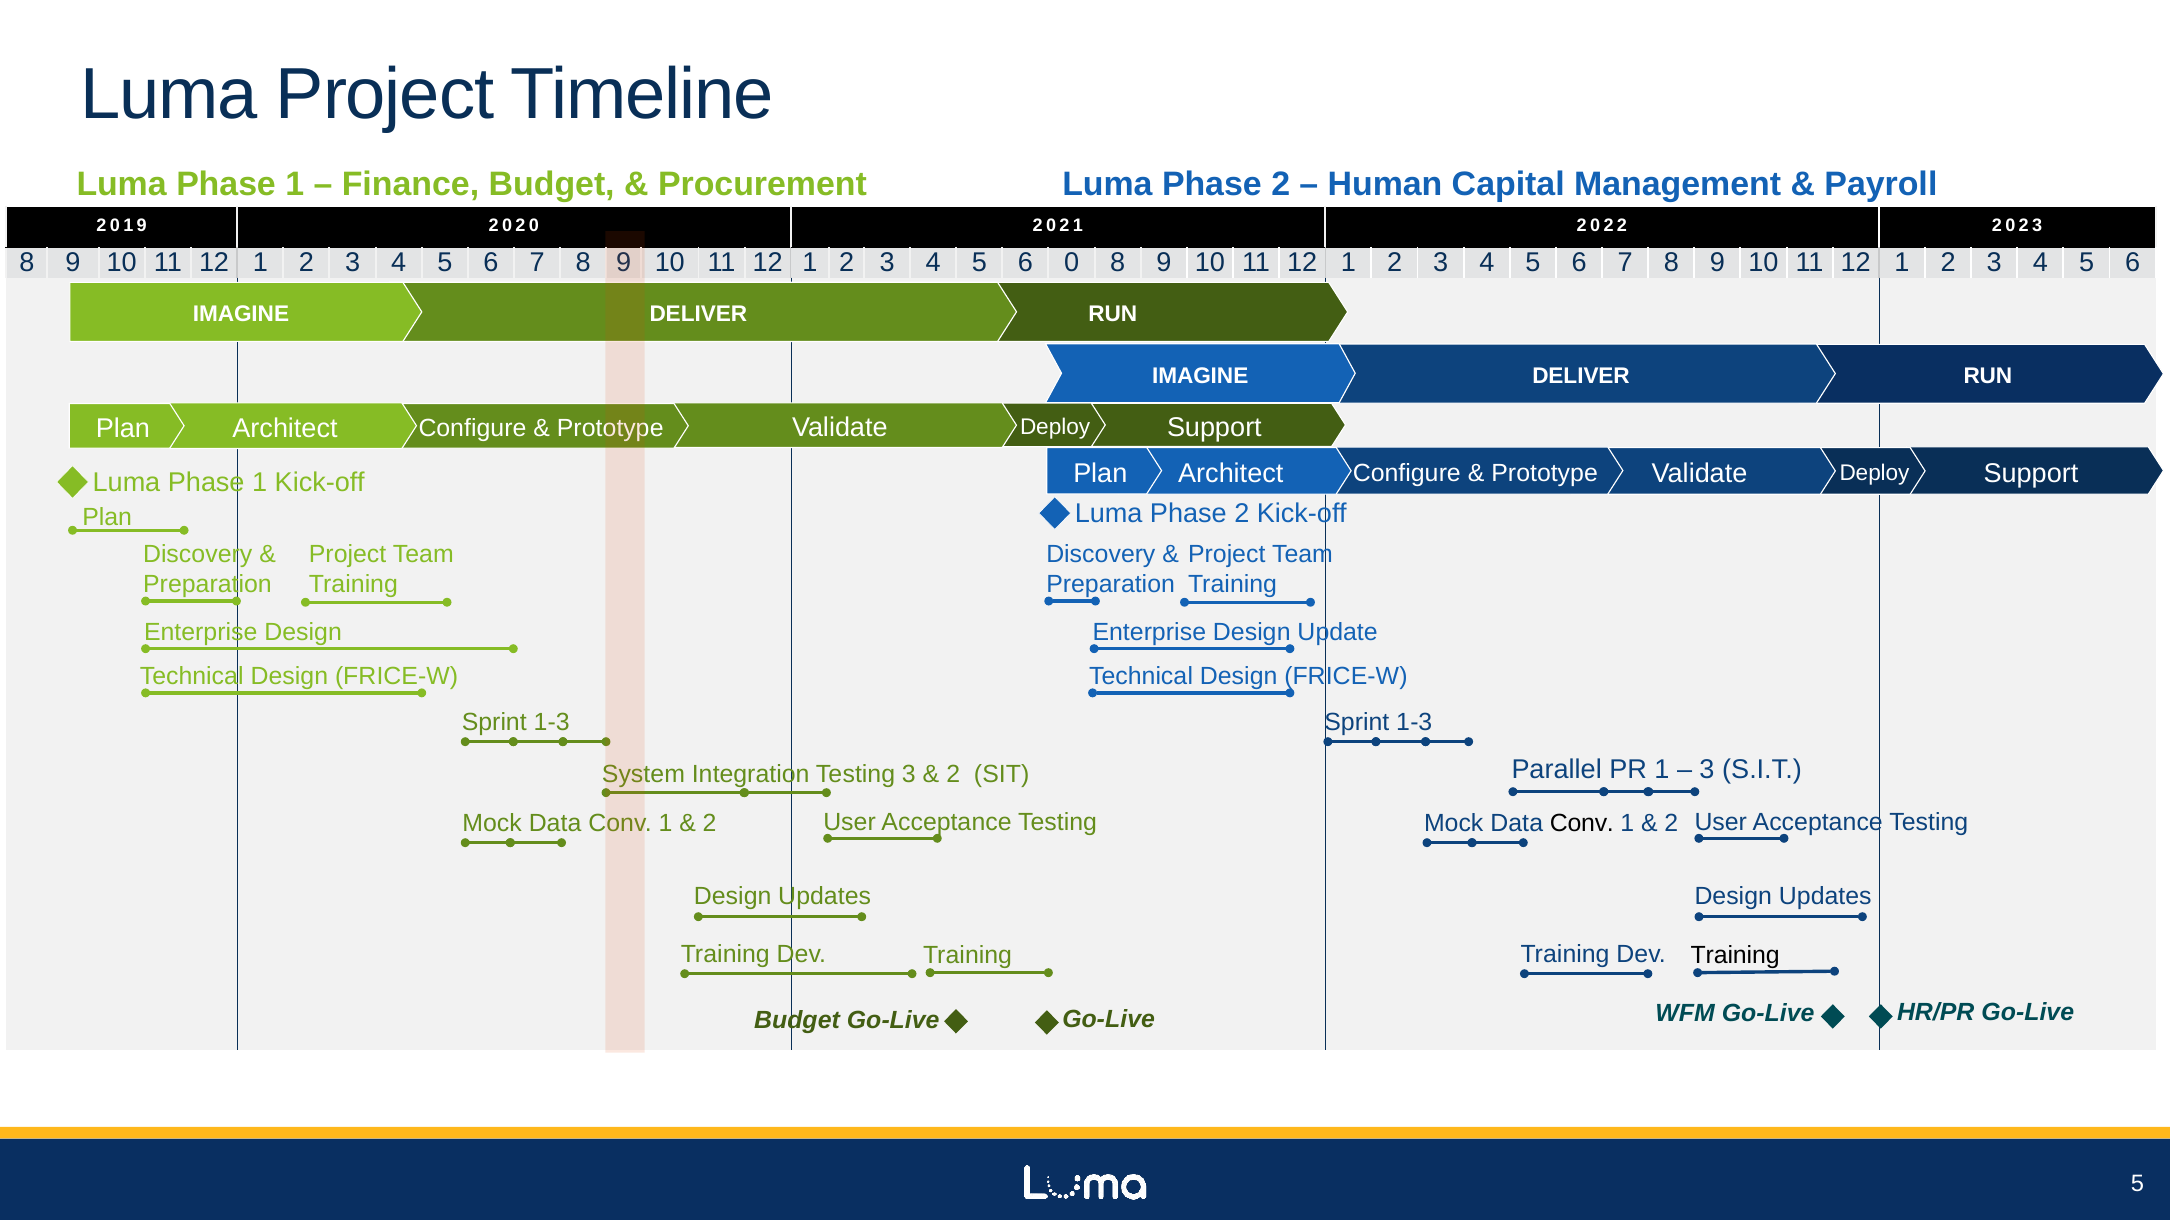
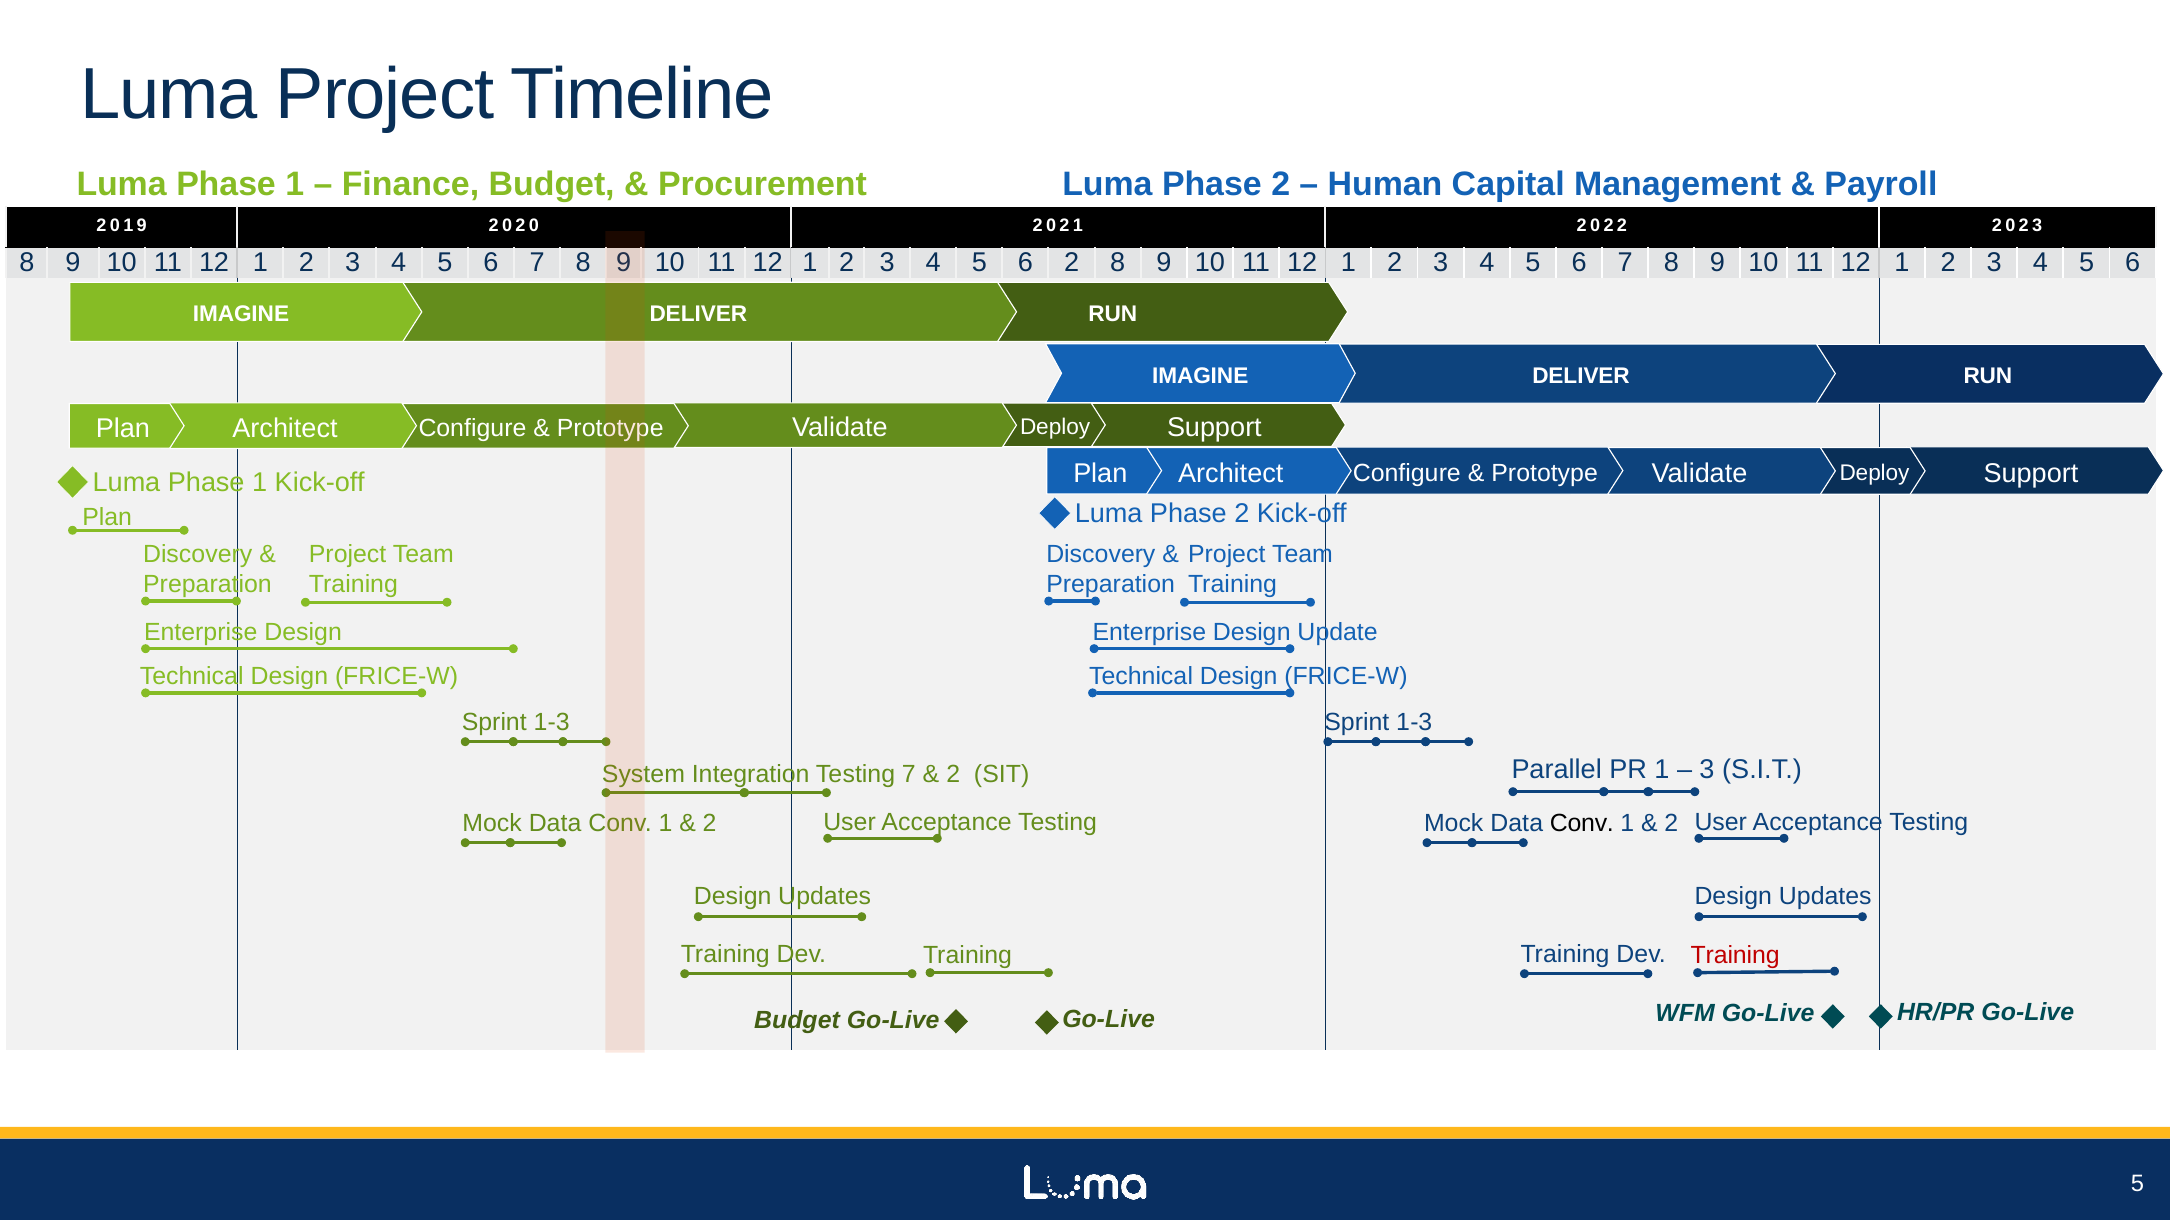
6 0: 0 -> 2
Testing 3: 3 -> 7
Training at (1735, 956) colour: black -> red
